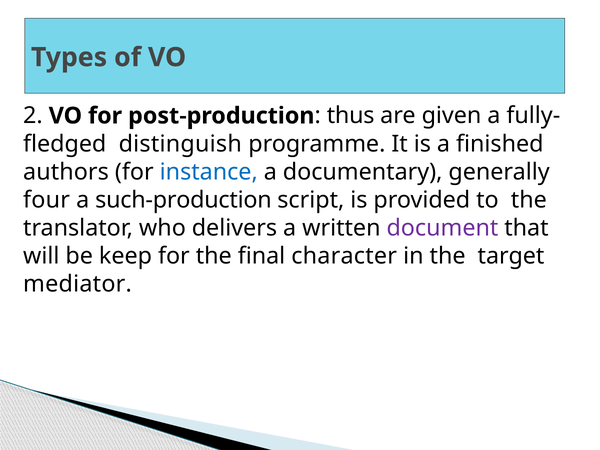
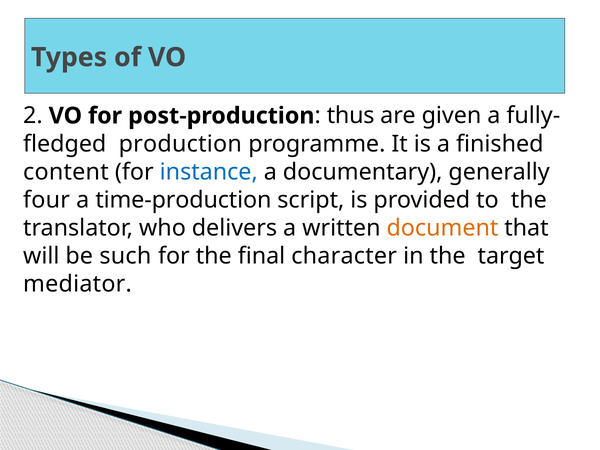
distinguish: distinguish -> production
authors: authors -> content
such-production: such-production -> time-production
document colour: purple -> orange
keep: keep -> such
